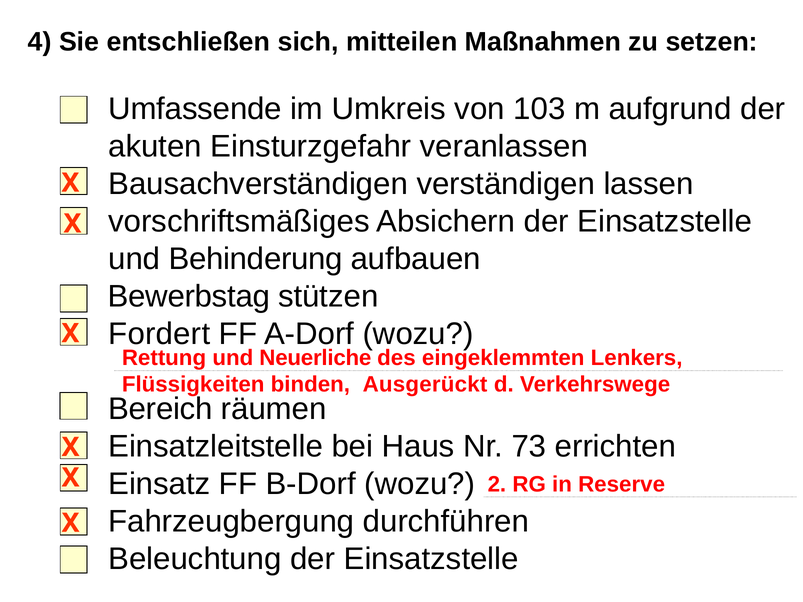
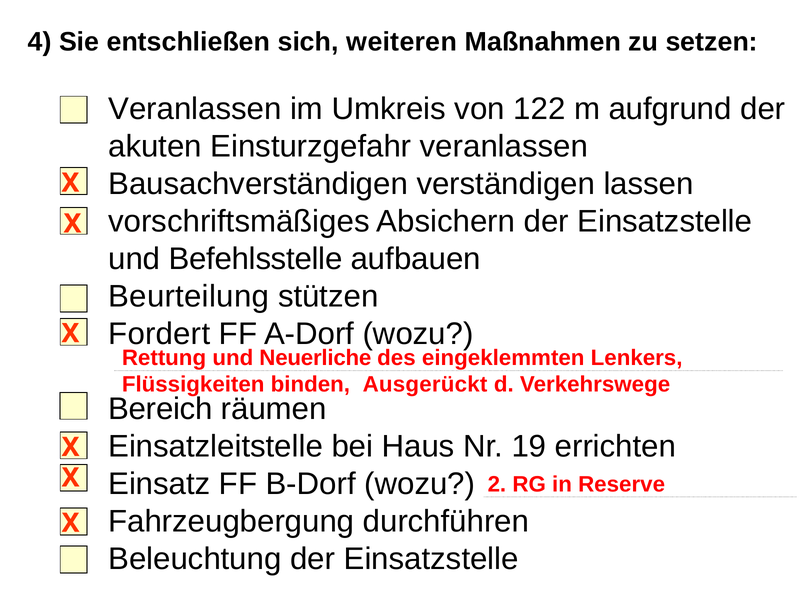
mitteilen: mitteilen -> weiteren
Umfassende at (195, 109): Umfassende -> Veranlassen
103: 103 -> 122
Behinderung: Behinderung -> Befehlsstelle
Bewerbstag: Bewerbstag -> Beurteilung
73: 73 -> 19
